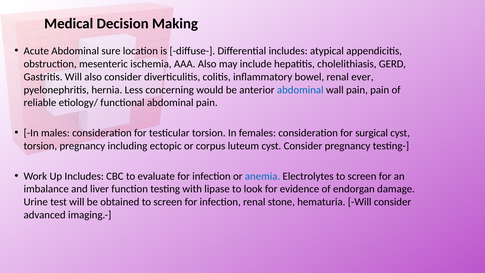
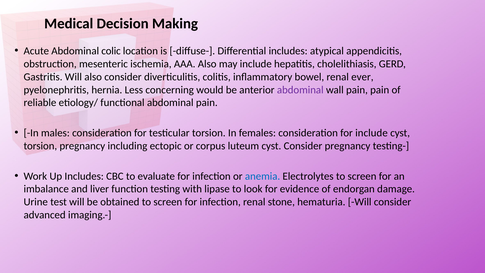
sure: sure -> colic
abdominal at (300, 90) colour: blue -> purple
for surgical: surgical -> include
